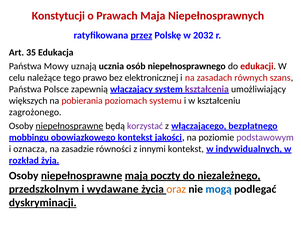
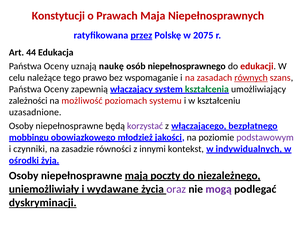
2032: 2032 -> 2075
35: 35 -> 44
Mowy at (56, 66): Mowy -> Oceny
ucznia: ucznia -> naukę
elektronicznej: elektronicznej -> wspomaganie
równych underline: none -> present
Polsce at (56, 89): Polsce -> Oceny
kształcenia colour: purple -> green
większych: większych -> zależności
pobierania: pobierania -> możliwość
zagrożonego: zagrożonego -> uzasadnione
niepełnosprawne at (69, 126) underline: present -> none
obowiązkowego kontekst: kontekst -> młodzież
oznacza: oznacza -> czynniki
rozkład: rozkład -> ośrodki
niepełnosprawne at (82, 176) underline: present -> none
przedszkolnym: przedszkolnym -> uniemożliwiały
oraz colour: orange -> purple
mogą colour: blue -> purple
